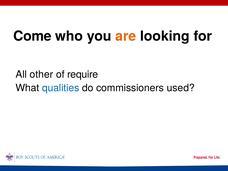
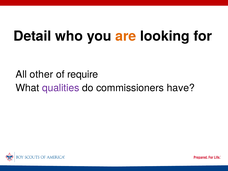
Come: Come -> Detail
qualities colour: blue -> purple
used: used -> have
